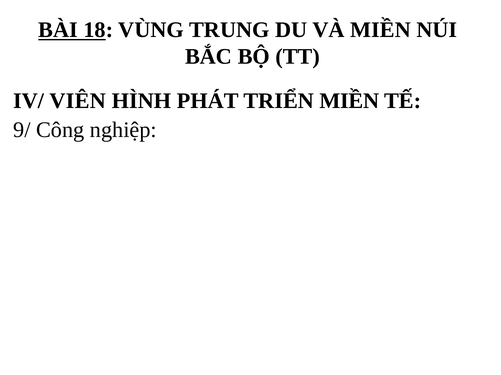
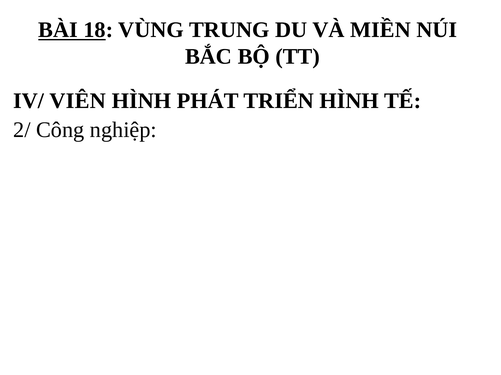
TRIỂN MIỀN: MIỀN -> HÌNH
9/: 9/ -> 2/
